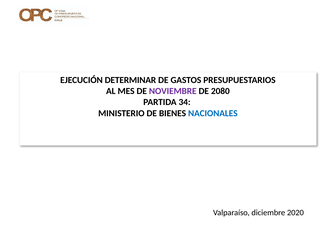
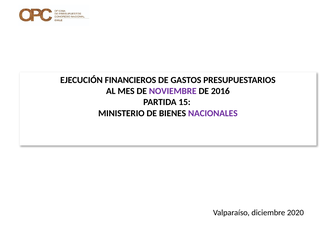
DETERMINAR: DETERMINAR -> FINANCIEROS
2080: 2080 -> 2016
34: 34 -> 15
NACIONALES colour: blue -> purple
